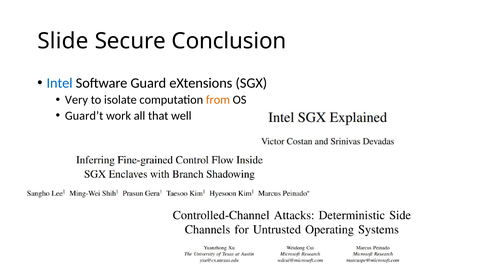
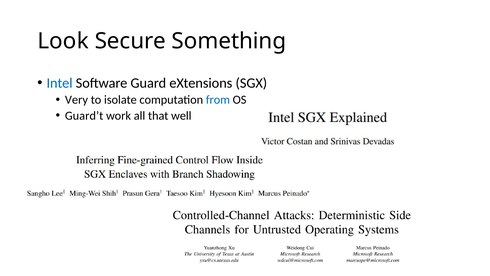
Slide: Slide -> Look
Conclusion: Conclusion -> Something
from colour: orange -> blue
